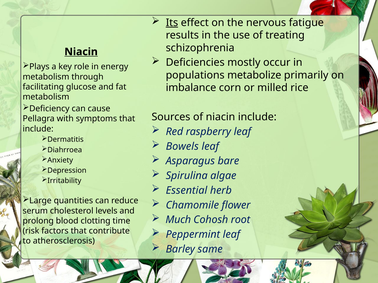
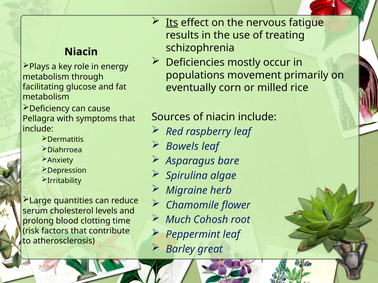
Niacin at (81, 52) underline: present -> none
metabolize: metabolize -> movement
imbalance: imbalance -> eventually
Essential: Essential -> Migraine
same: same -> great
